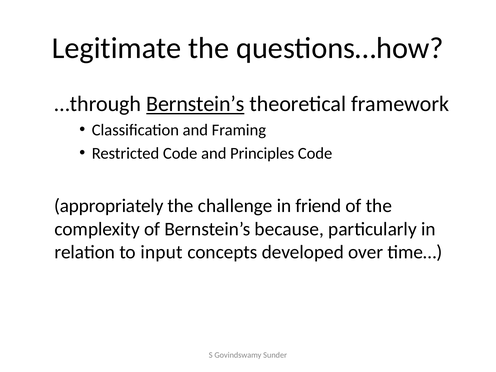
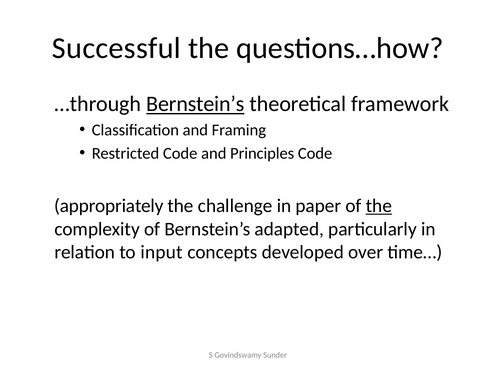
Legitimate: Legitimate -> Successful
friend: friend -> paper
the at (379, 206) underline: none -> present
because: because -> adapted
